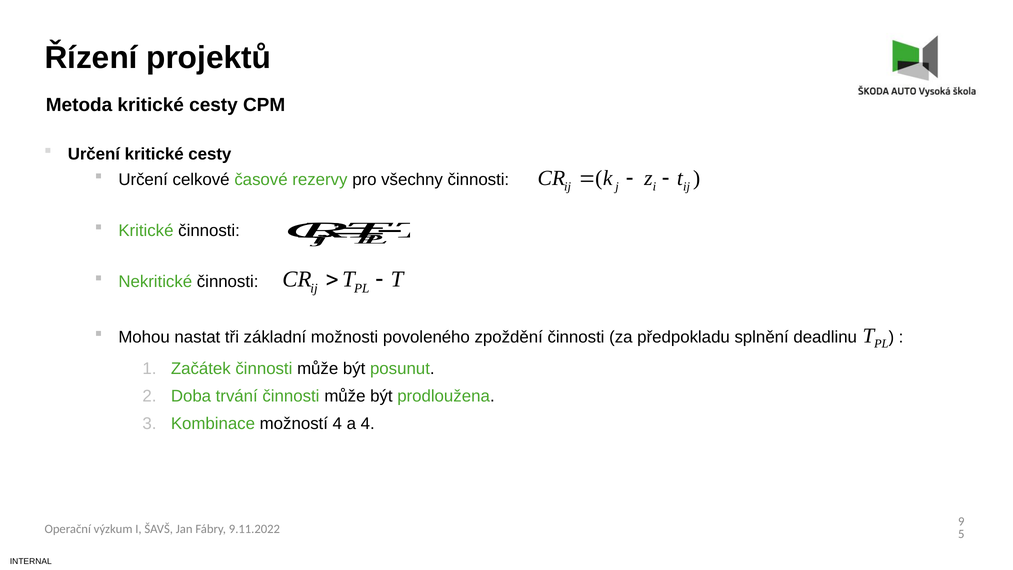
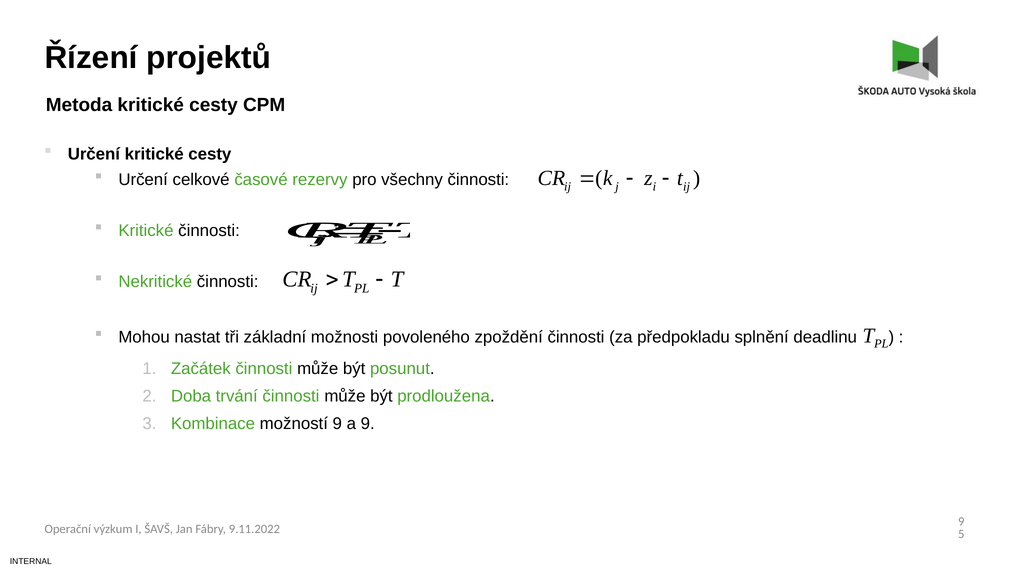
možností 4: 4 -> 9
a 4: 4 -> 9
